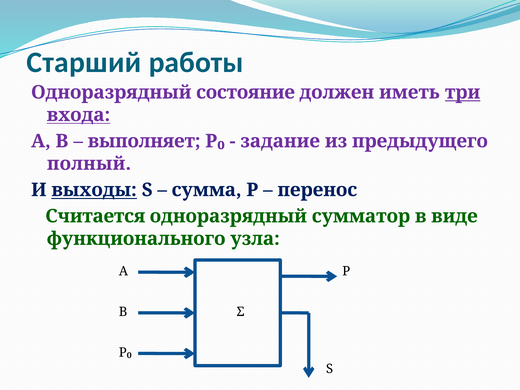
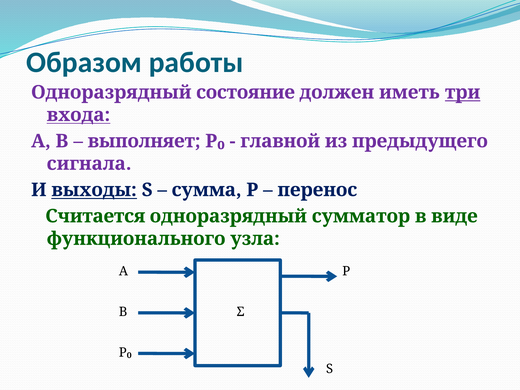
Старший: Старший -> Образом
задание: задание -> главной
полный: полный -> сигнала
